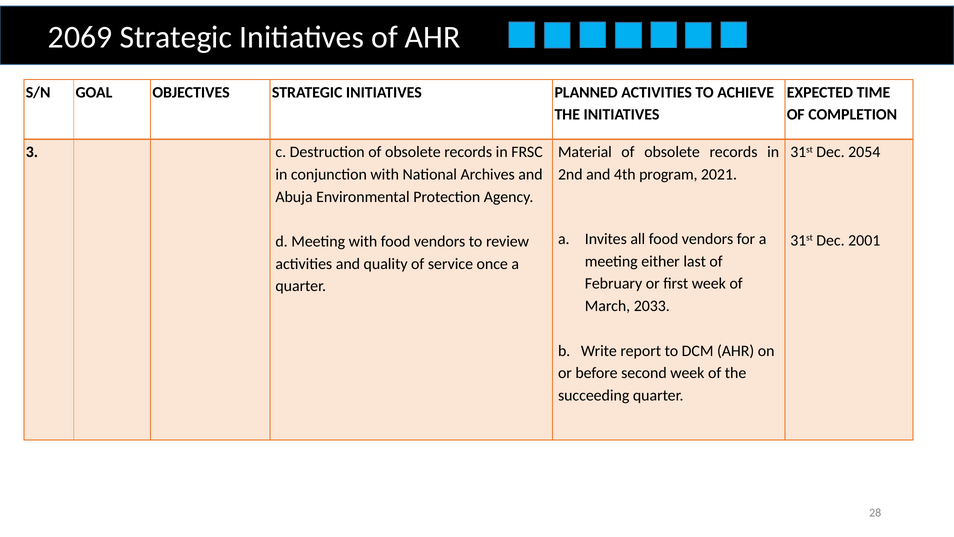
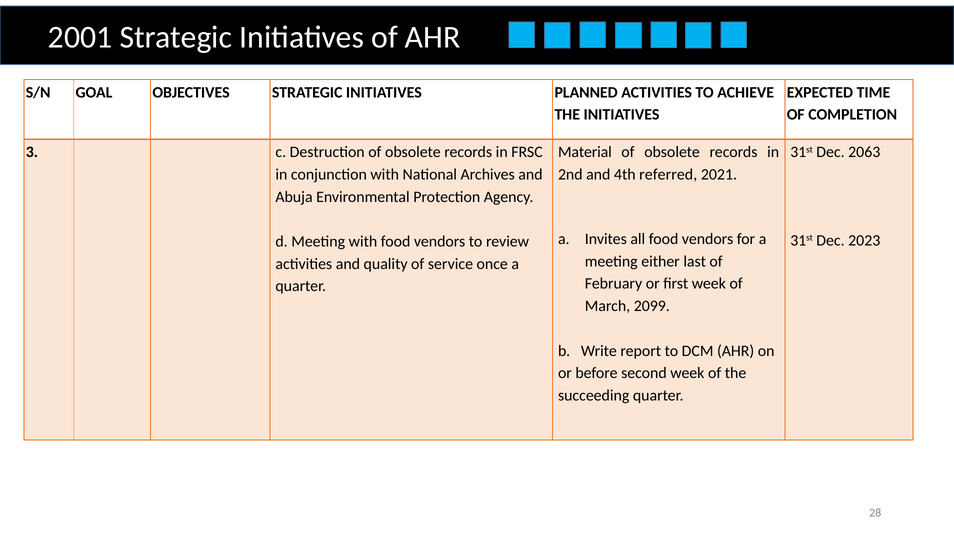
2069: 2069 -> 2001
2054: 2054 -> 2063
program: program -> referred
2001: 2001 -> 2023
2033: 2033 -> 2099
